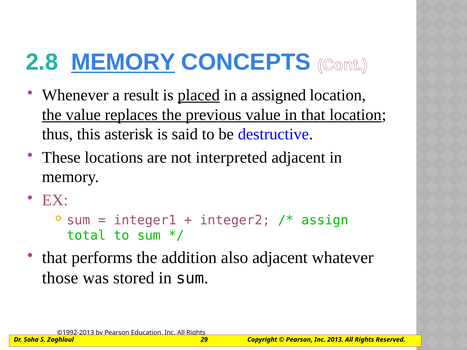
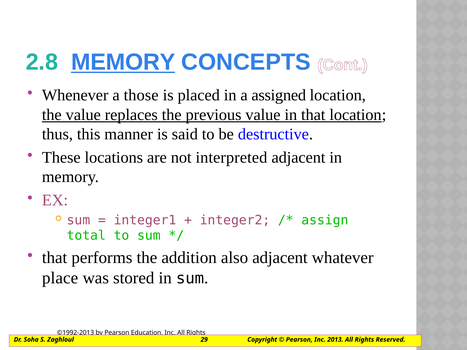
result: result -> those
placed underline: present -> none
asterisk: asterisk -> manner
those: those -> place
